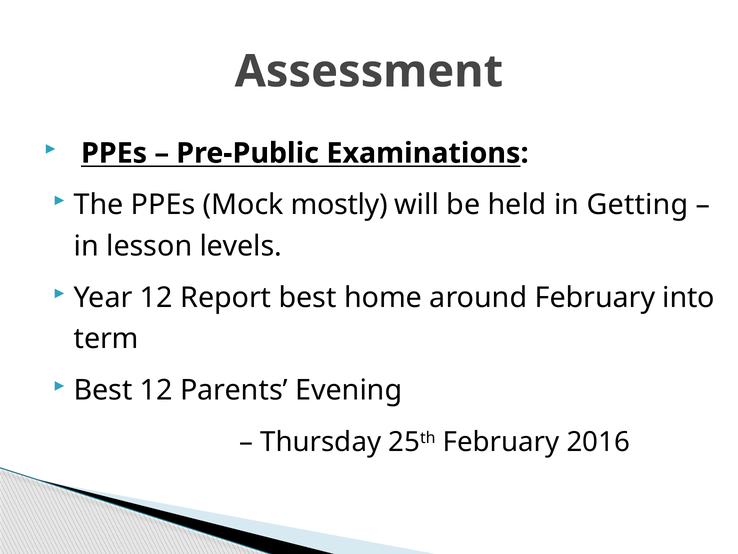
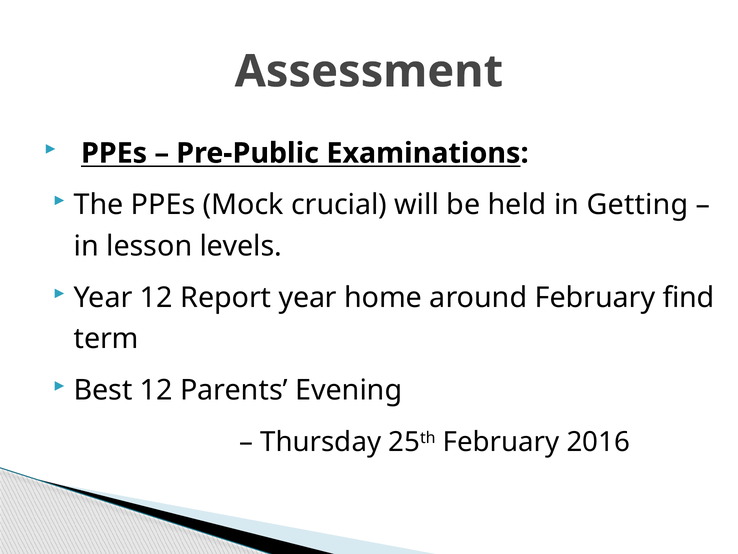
mostly: mostly -> crucial
Report best: best -> year
into: into -> find
